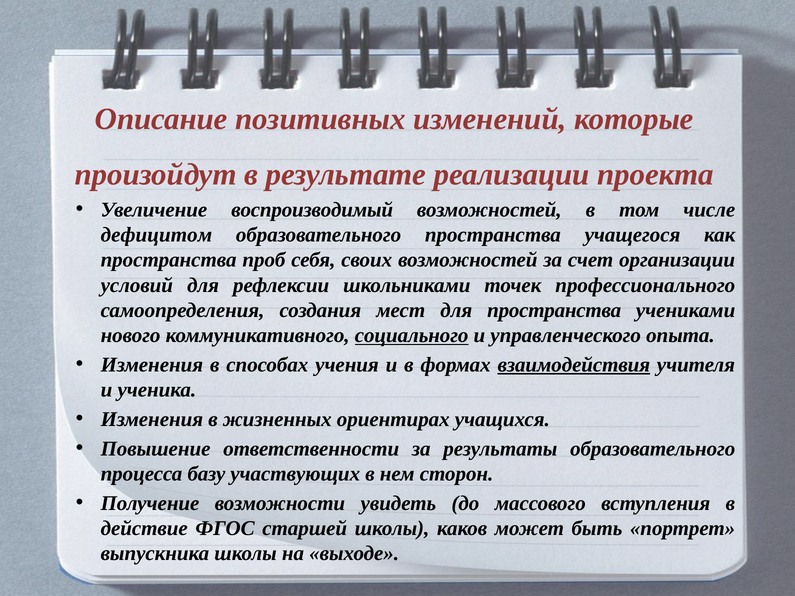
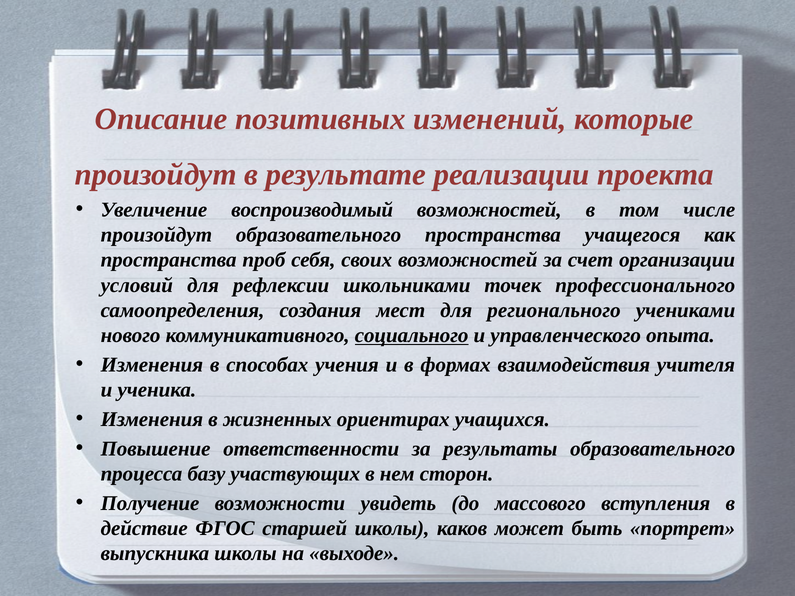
дефицитом at (156, 235): дефицитом -> произойдут
для пространства: пространства -> регионального
взаимодействия underline: present -> none
